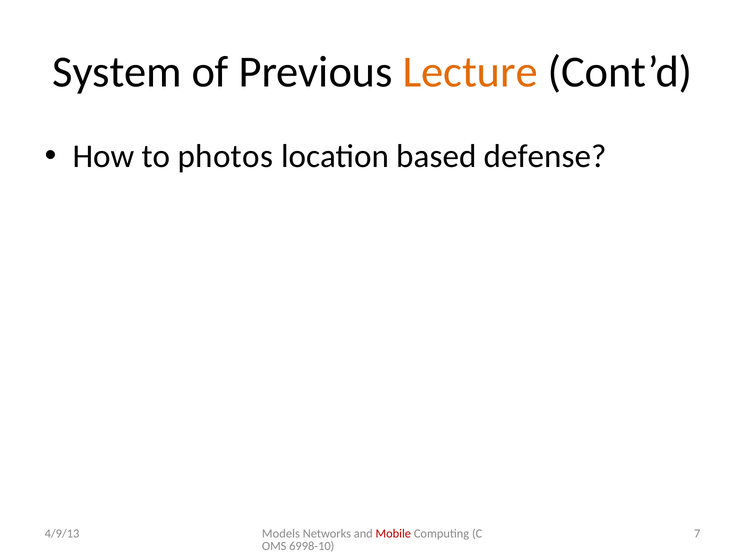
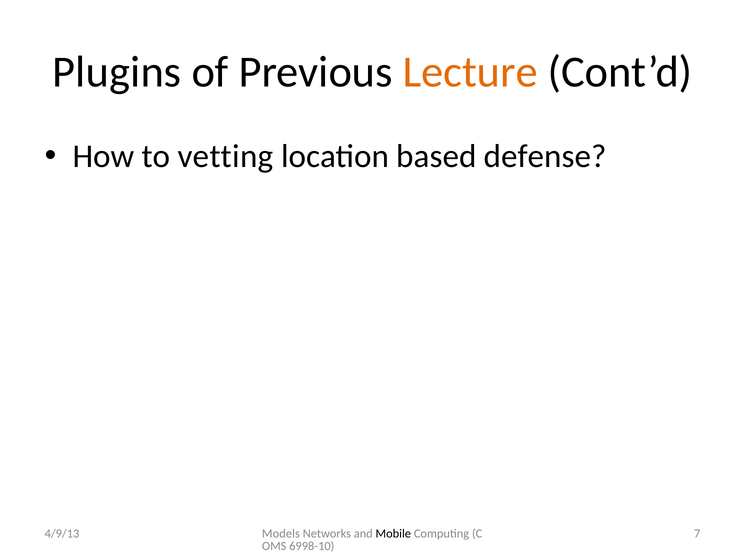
System: System -> Plugins
photos: photos -> vetting
Mobile colour: red -> black
